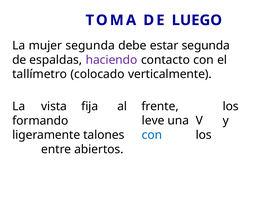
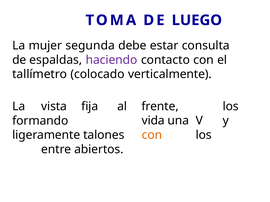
estar segunda: segunda -> consulta
leve: leve -> vida
con at (152, 135) colour: blue -> orange
